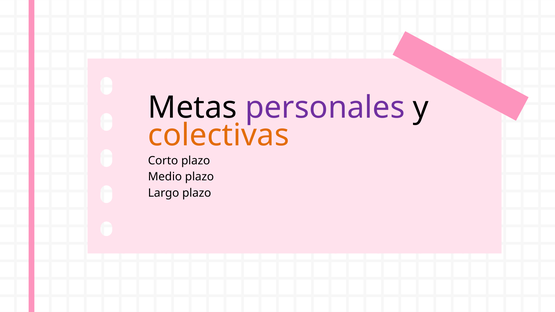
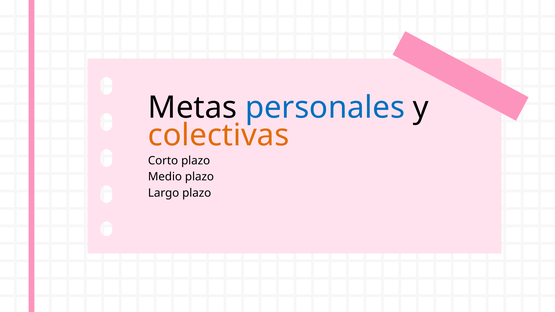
personales colour: purple -> blue
